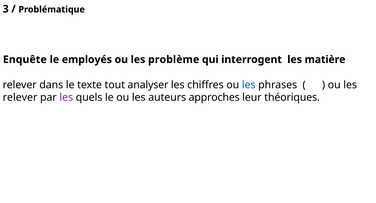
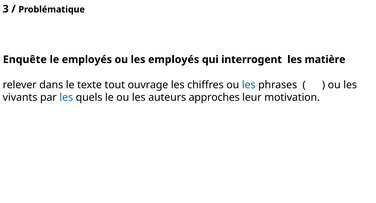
les problème: problème -> employés
analyser: analyser -> ouvrage
relever at (20, 97): relever -> vivants
les at (66, 97) colour: purple -> blue
théoriques: théoriques -> motivation
